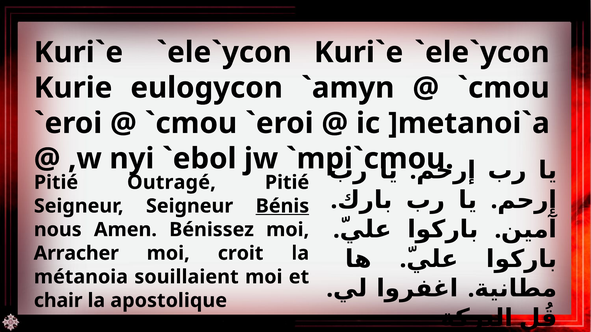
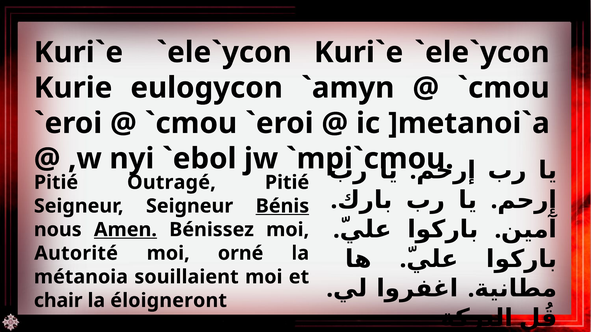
Amen underline: none -> present
Arracher: Arracher -> Autorité
croit: croit -> orné
apostolique: apostolique -> éloigneront
